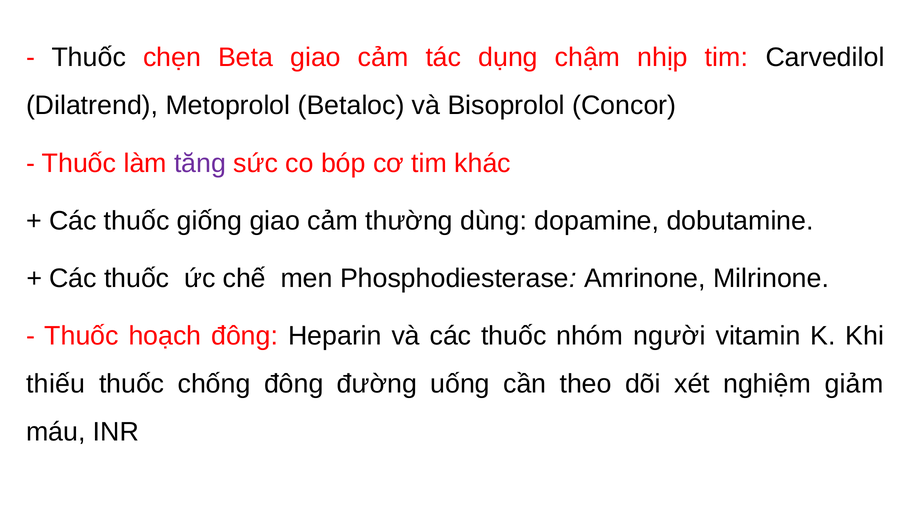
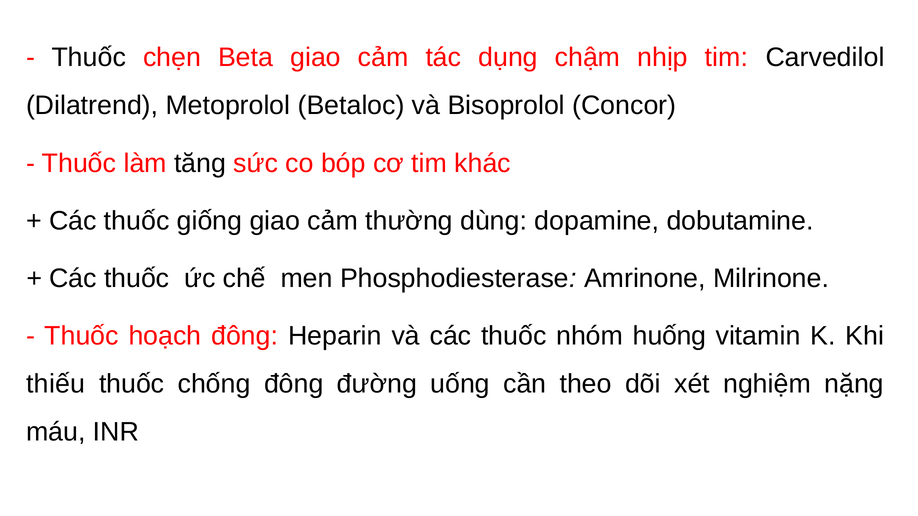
tăng colour: purple -> black
người: người -> huống
giảm: giảm -> nặng
